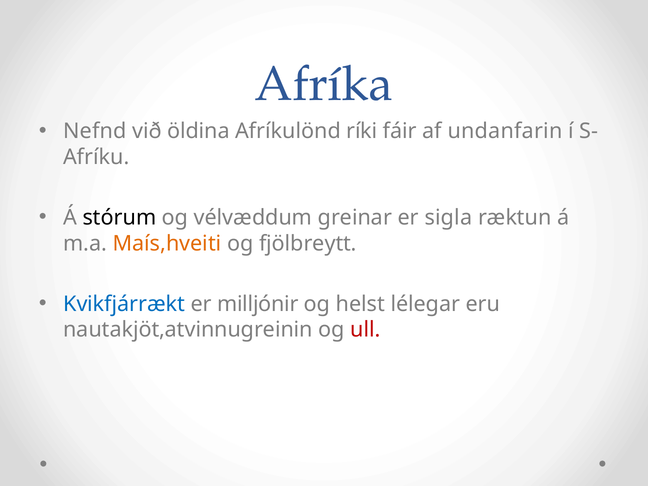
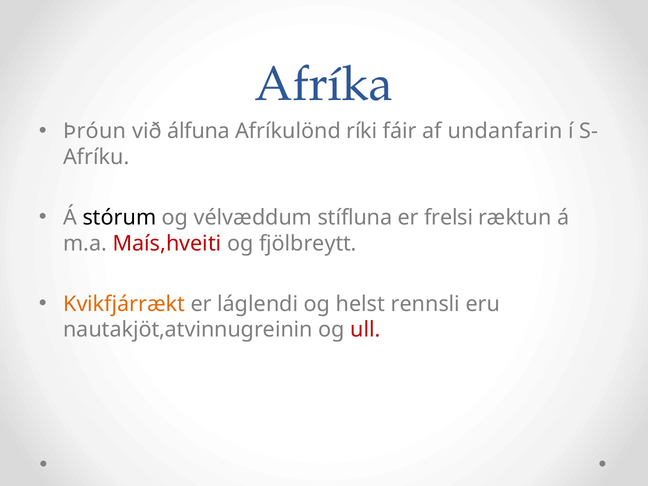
Nefnd: Nefnd -> Þróun
öldina: öldina -> álfuna
greinar: greinar -> stífluna
sigla: sigla -> frelsi
Maís,hveiti colour: orange -> red
Kvikfjárrækt colour: blue -> orange
milljónir: milljónir -> láglendi
lélegar: lélegar -> rennsli
